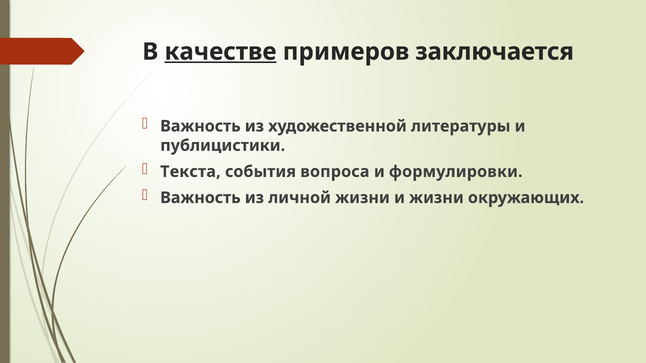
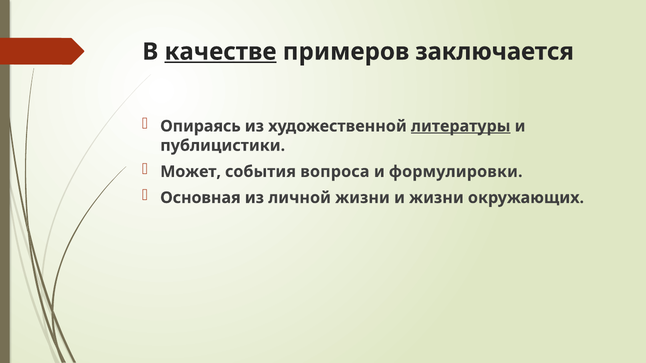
Важность at (200, 126): Важность -> Опираясь
литературы underline: none -> present
Текста: Текста -> Может
Важность at (200, 198): Важность -> Основная
